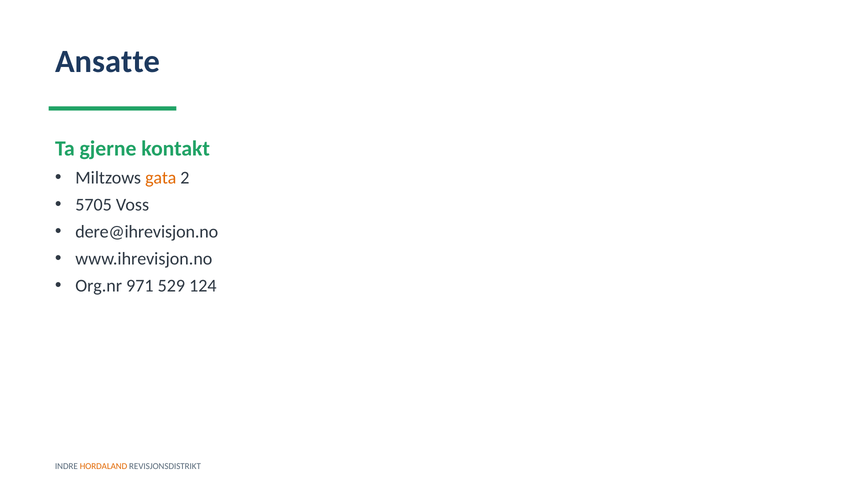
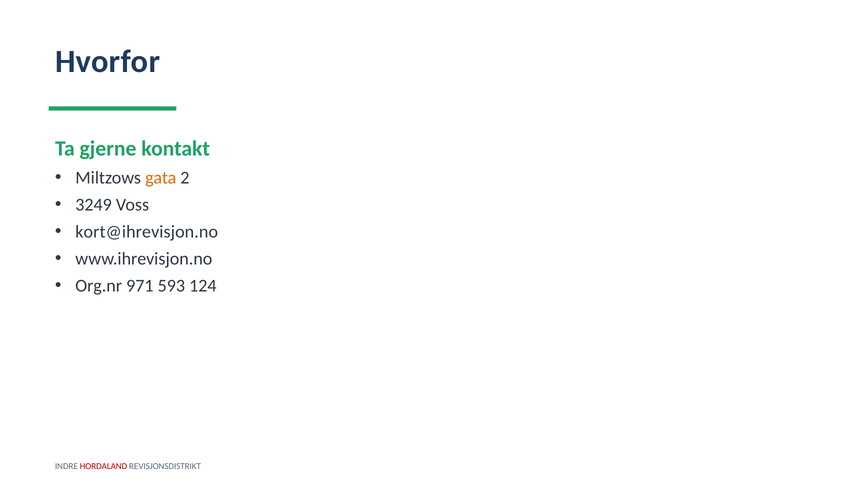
Ansatte: Ansatte -> Hvorfor
5705: 5705 -> 3249
dere@ihrevisjon.no: dere@ihrevisjon.no -> kort@ihrevisjon.no
529: 529 -> 593
HORDALAND colour: orange -> red
